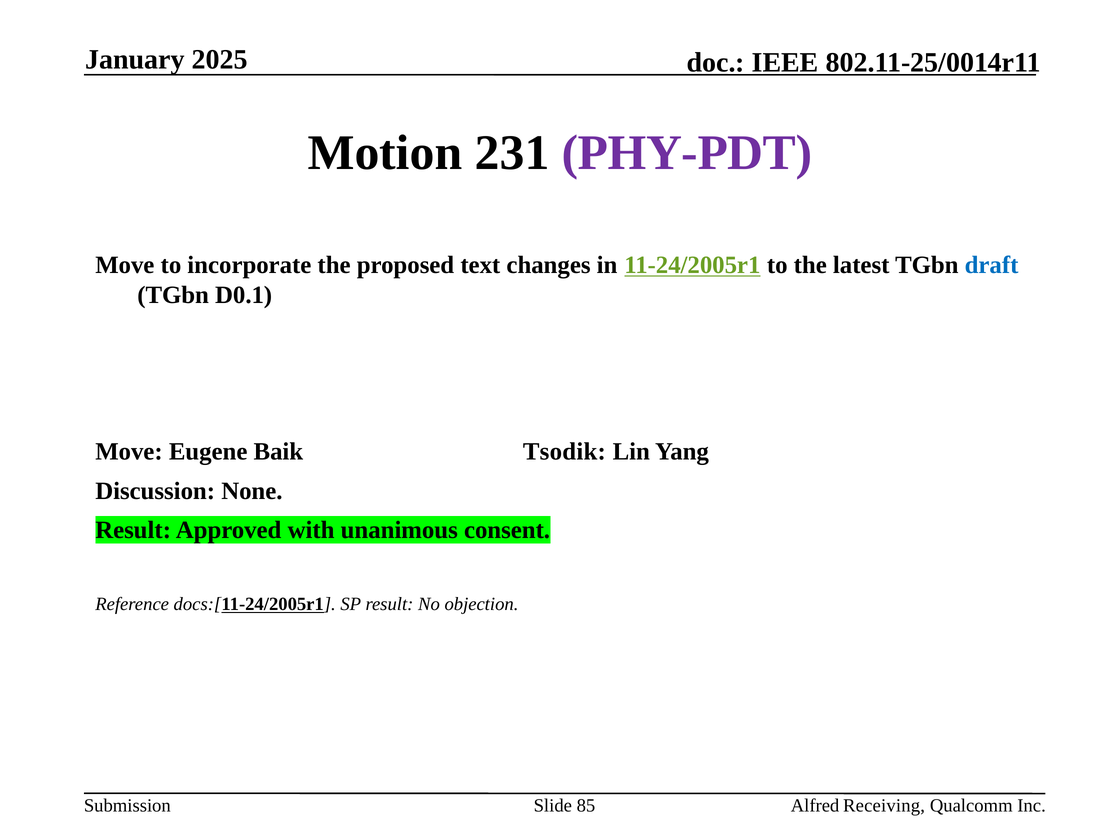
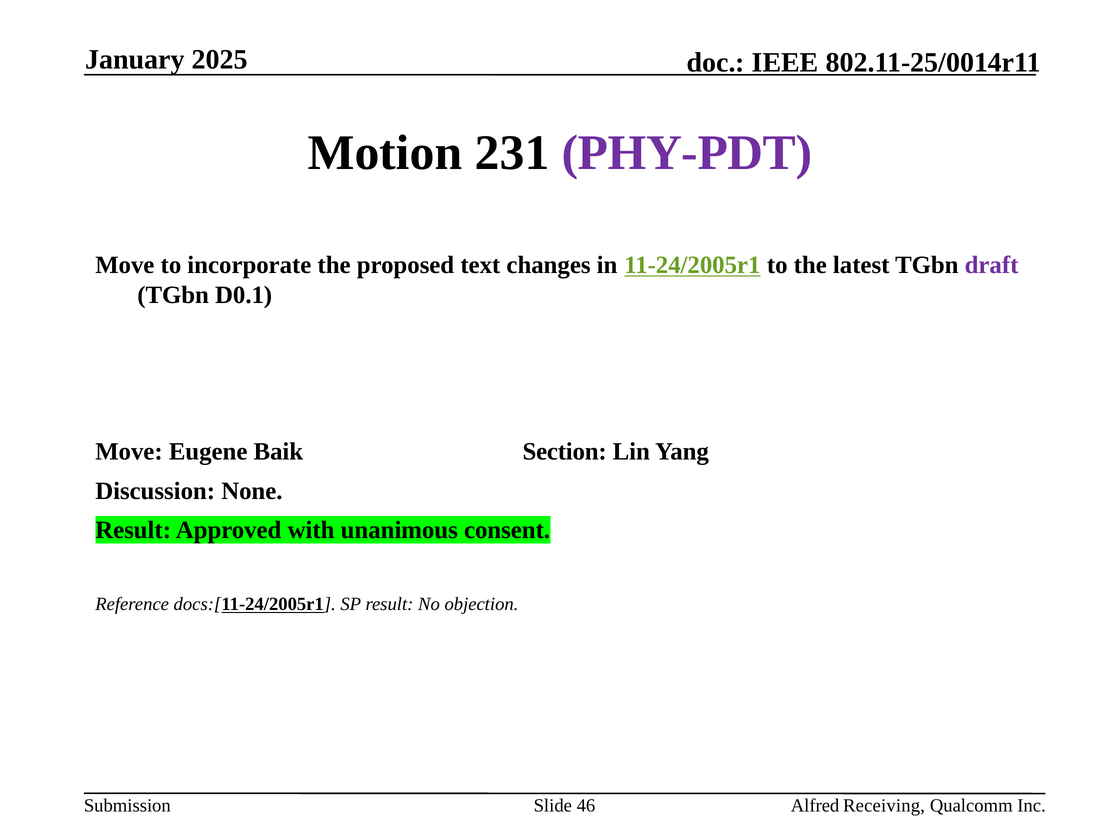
draft colour: blue -> purple
Tsodik: Tsodik -> Section
85: 85 -> 46
